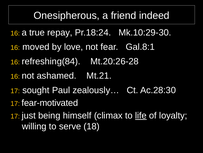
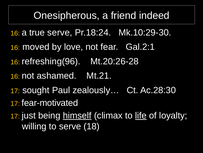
true repay: repay -> serve
Gal.8:1: Gal.8:1 -> Gal.2:1
refreshing(84: refreshing(84 -> refreshing(96
himself underline: none -> present
